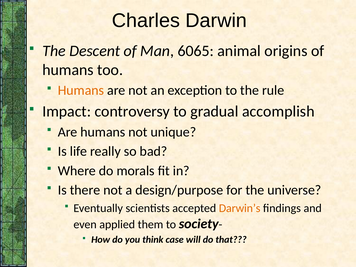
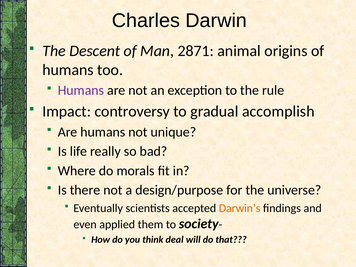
6065: 6065 -> 2871
Humans at (81, 90) colour: orange -> purple
case: case -> deal
